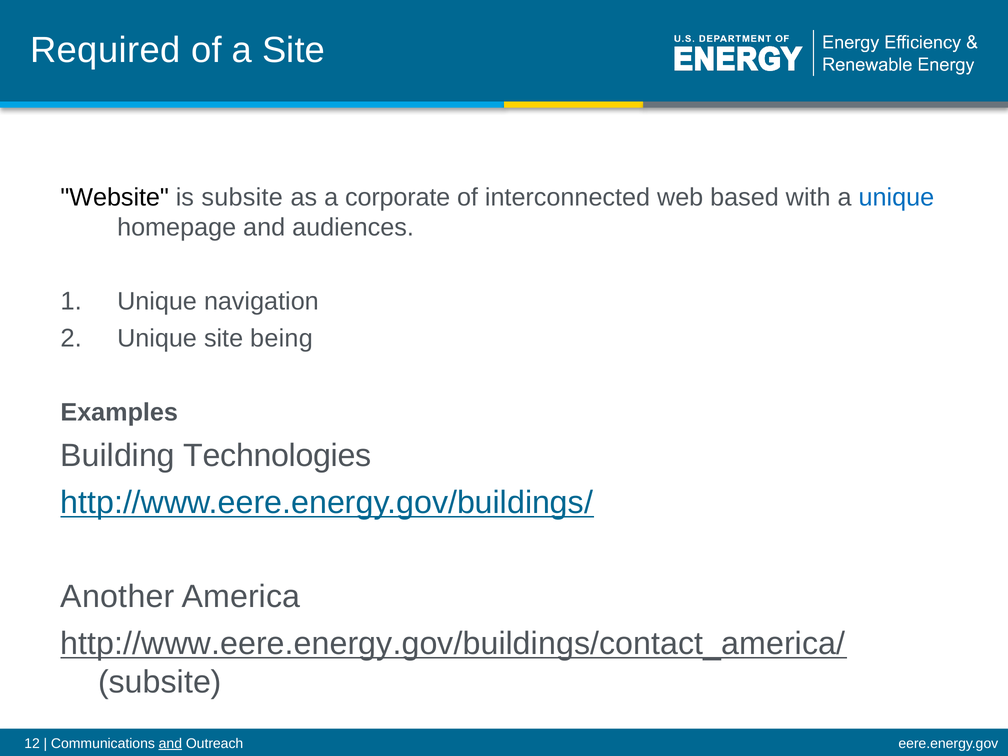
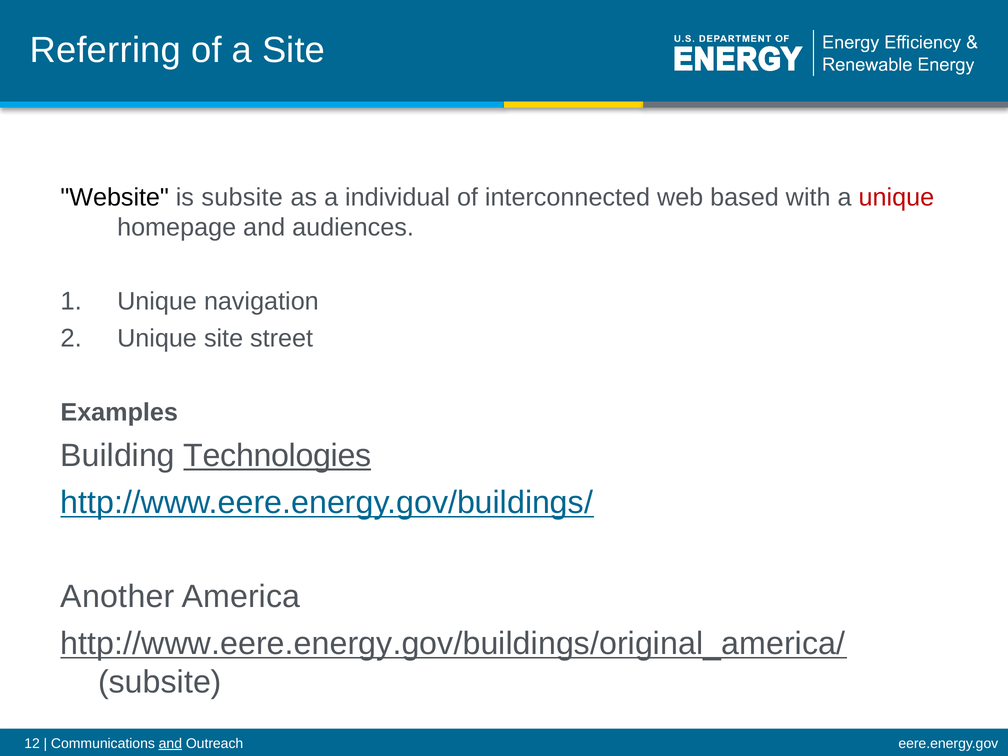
Required: Required -> Referring
corporate: corporate -> individual
unique at (896, 197) colour: blue -> red
being: being -> street
Technologies underline: none -> present
http://www.eere.energy.gov/buildings/contact_america/: http://www.eere.energy.gov/buildings/contact_america/ -> http://www.eere.energy.gov/buildings/original_america/
